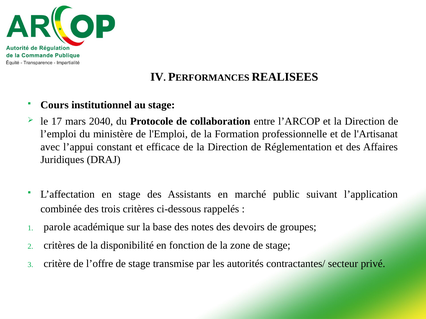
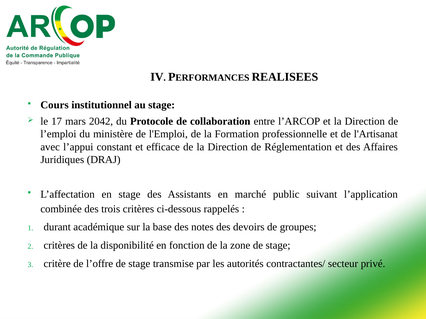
2040: 2040 -> 2042
parole: parole -> durant
